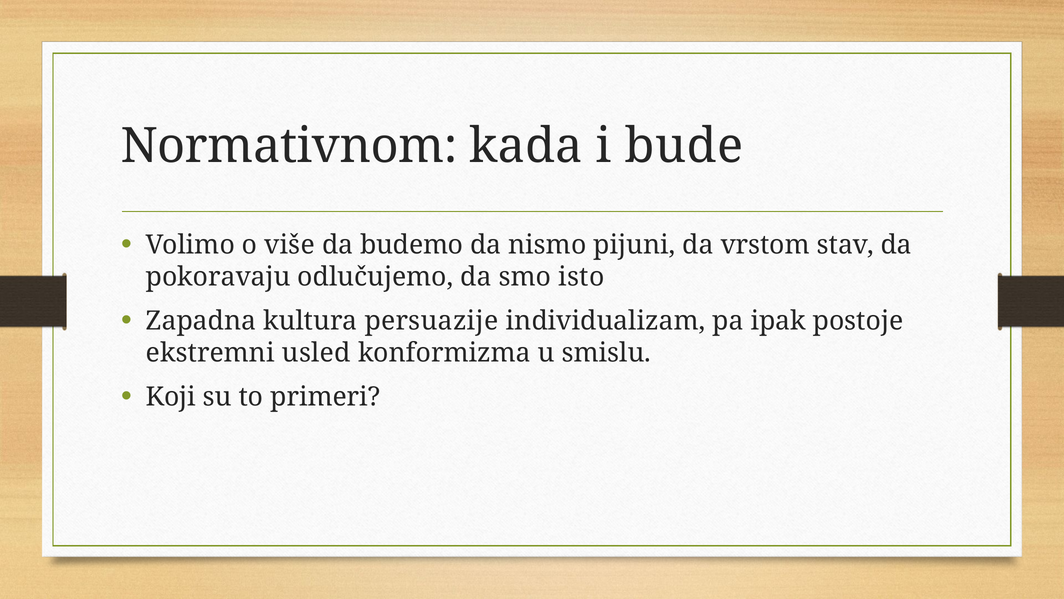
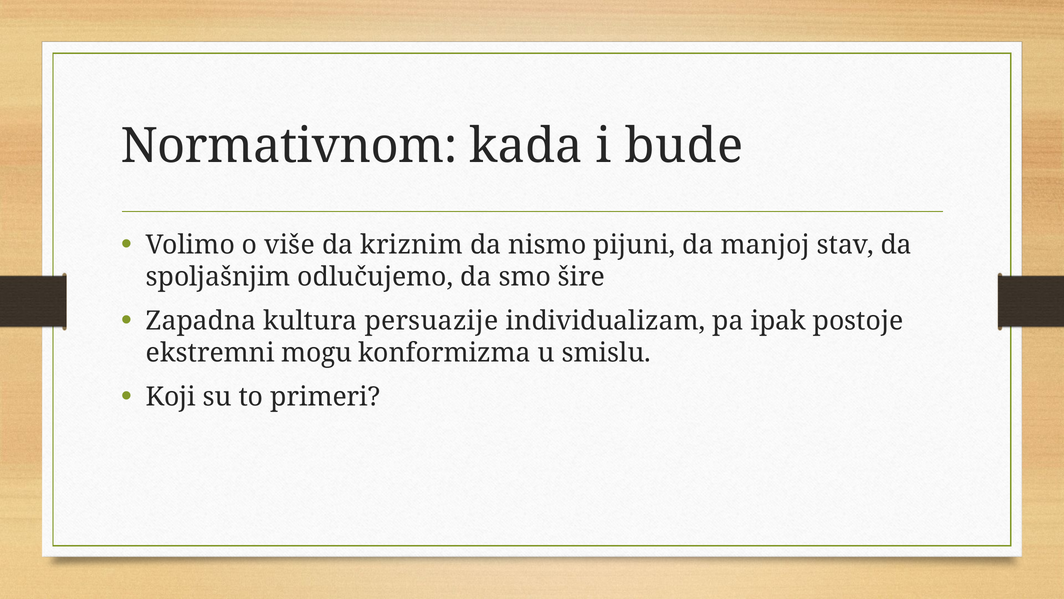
budemo: budemo -> kriznim
vrstom: vrstom -> manjoj
pokoravaju: pokoravaju -> spoljašnjim
isto: isto -> šire
usled: usled -> mogu
